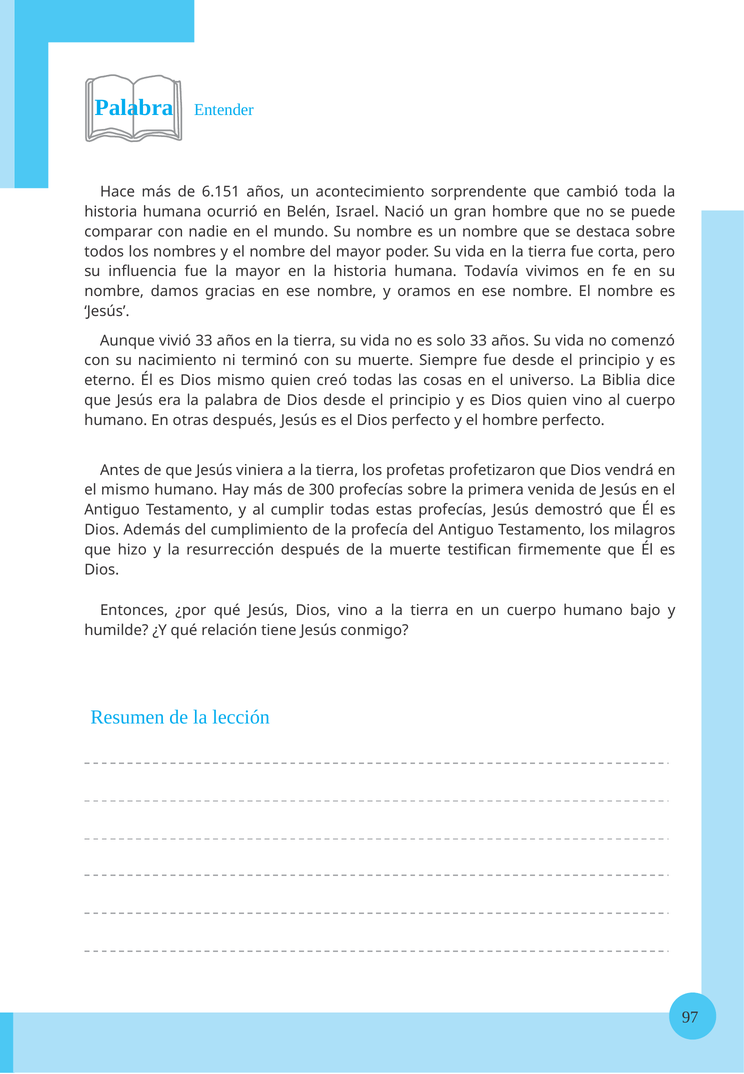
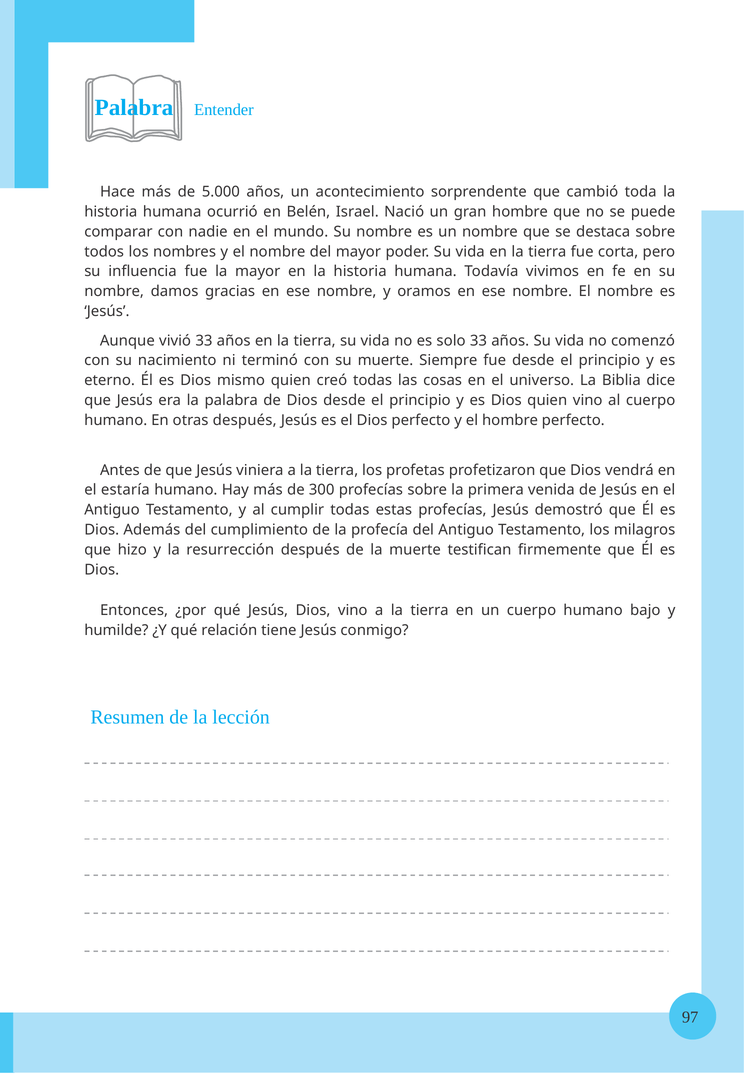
6.151: 6.151 -> 5.000
el mismo: mismo -> estaría
